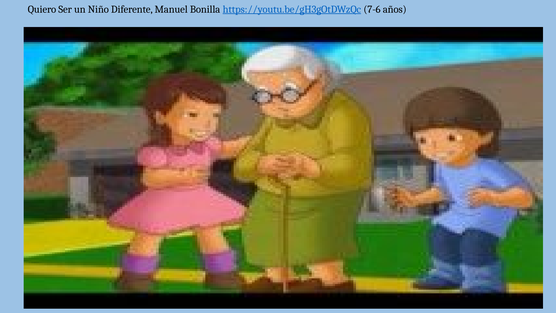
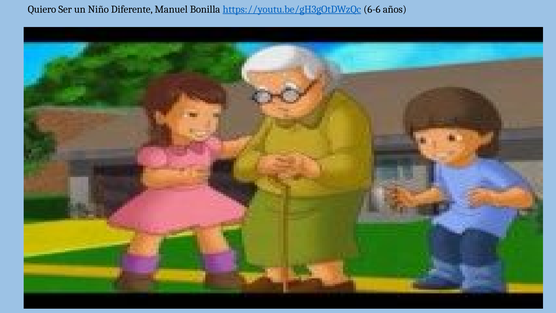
7-6: 7-6 -> 6-6
